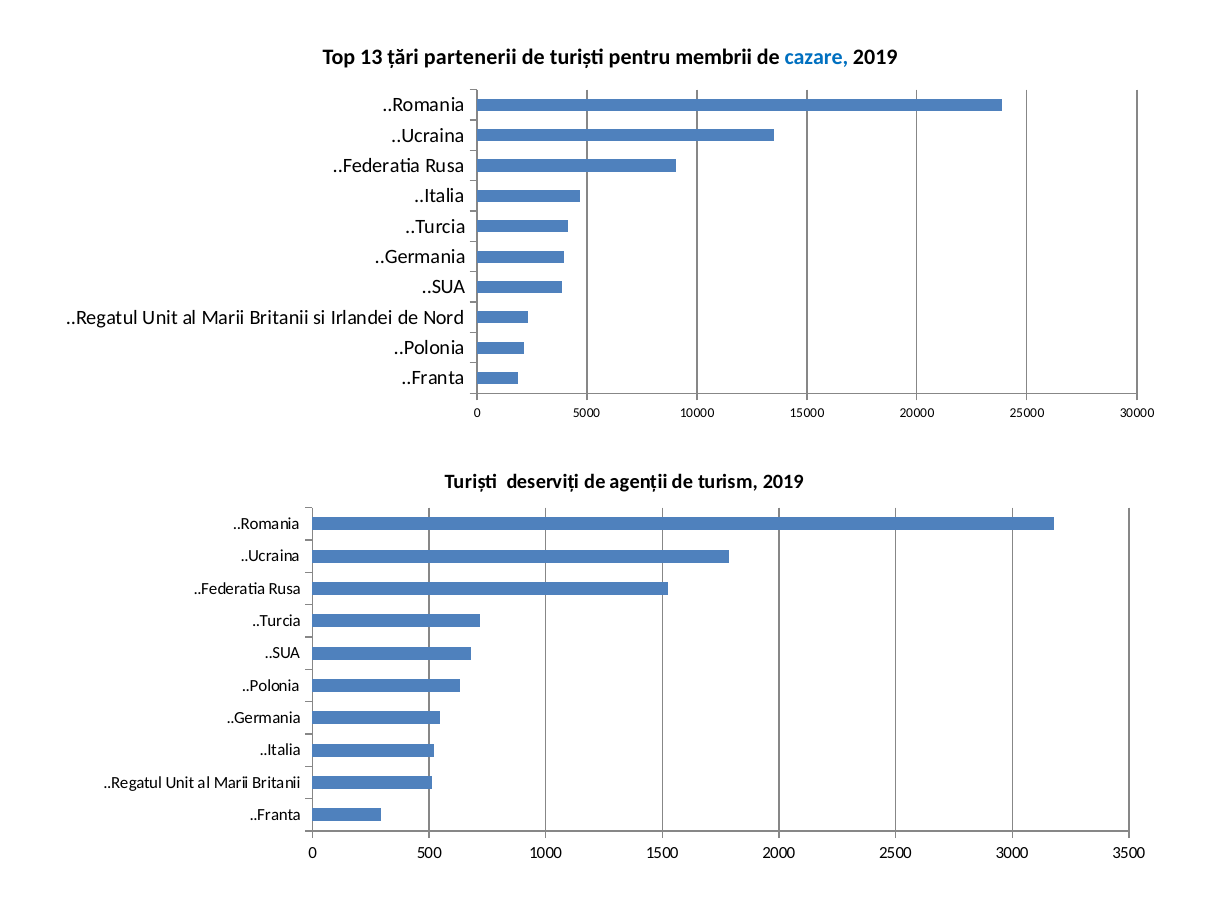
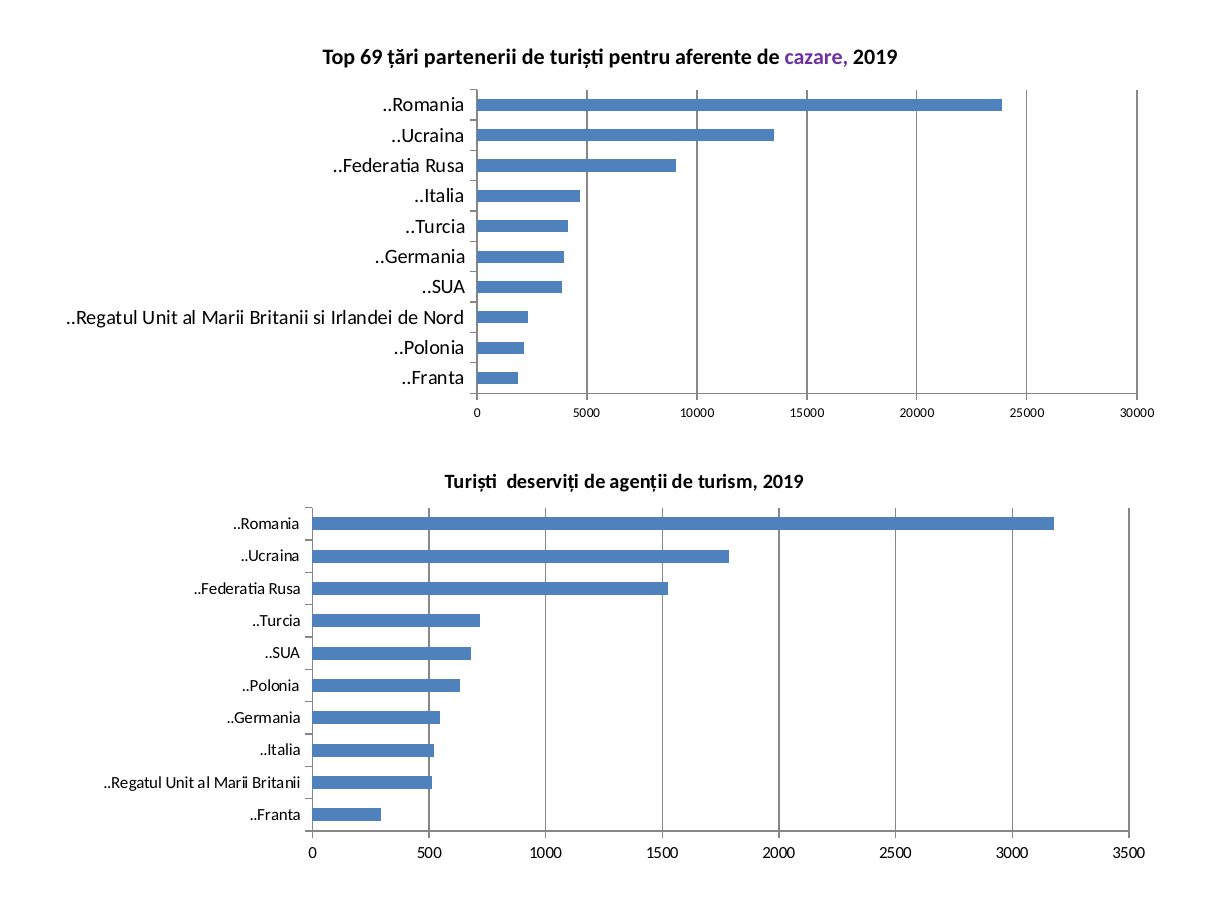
13: 13 -> 69
membrii: membrii -> aferente
cazare colour: blue -> purple
